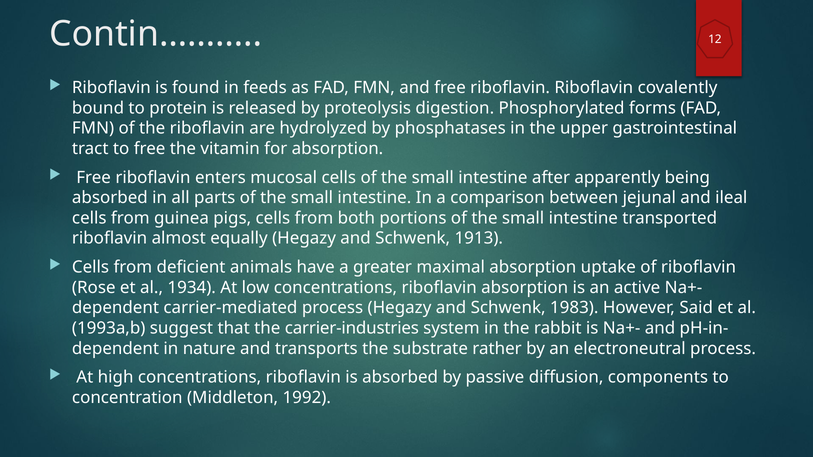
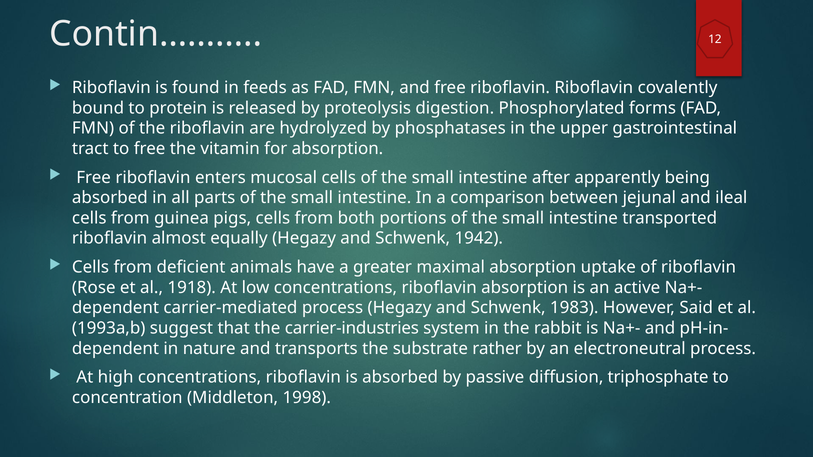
1913: 1913 -> 1942
1934: 1934 -> 1918
components: components -> triphosphate
1992: 1992 -> 1998
